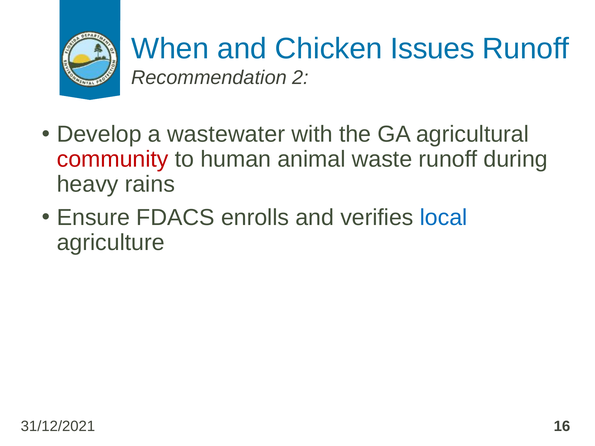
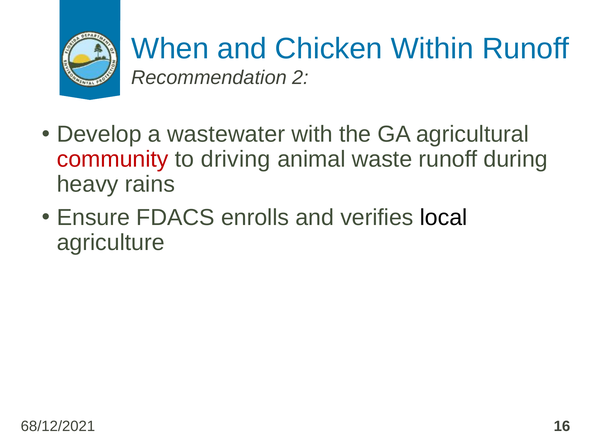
Issues: Issues -> Within
human: human -> driving
local colour: blue -> black
31/12/2021: 31/12/2021 -> 68/12/2021
